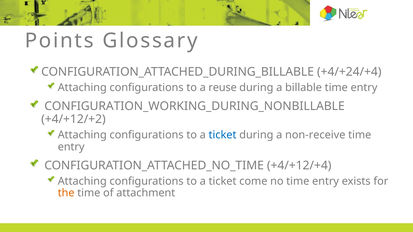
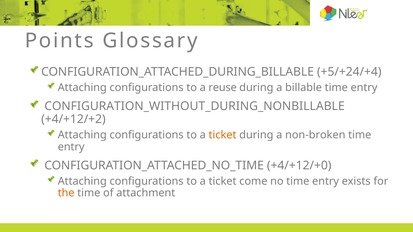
+4/+24/+4: +4/+24/+4 -> +5/+24/+4
CONFIGURATION_WORKING_DURING_NONBILLABLE: CONFIGURATION_WORKING_DURING_NONBILLABLE -> CONFIGURATION_WITHOUT_DURING_NONBILLABLE
ticket at (223, 135) colour: blue -> orange
non-receive: non-receive -> non-broken
+4/+12/+4: +4/+12/+4 -> +4/+12/+0
